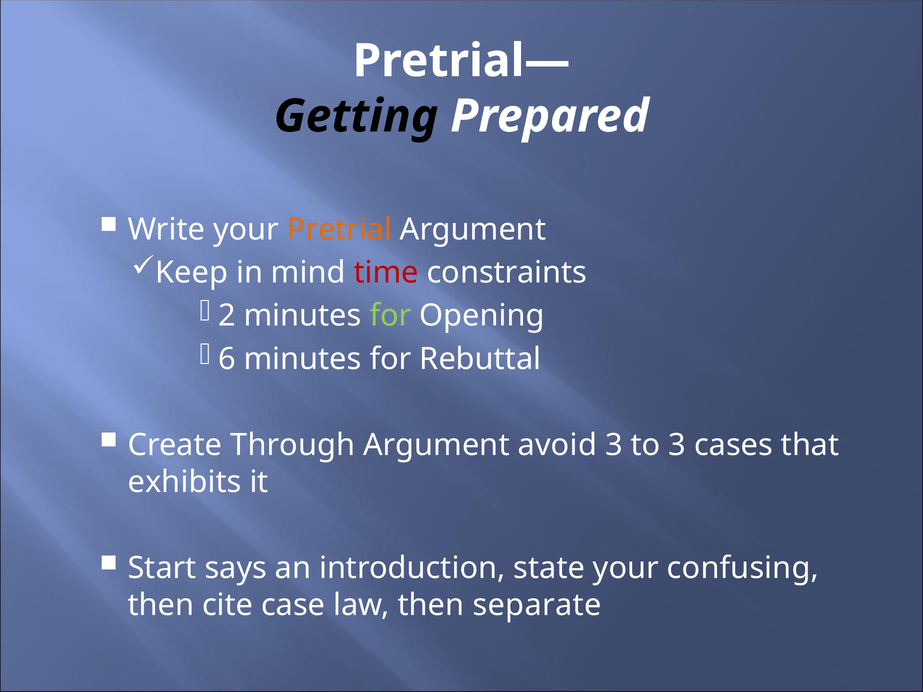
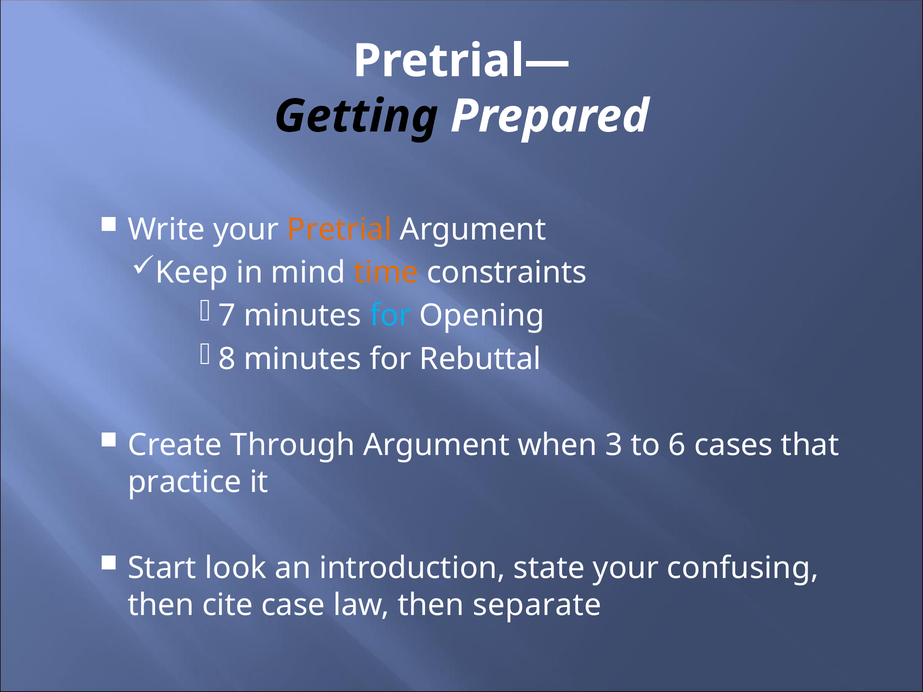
time colour: red -> orange
2: 2 -> 7
for at (391, 316) colour: light green -> light blue
6: 6 -> 8
avoid: avoid -> when
to 3: 3 -> 6
exhibits: exhibits -> practice
says: says -> look
